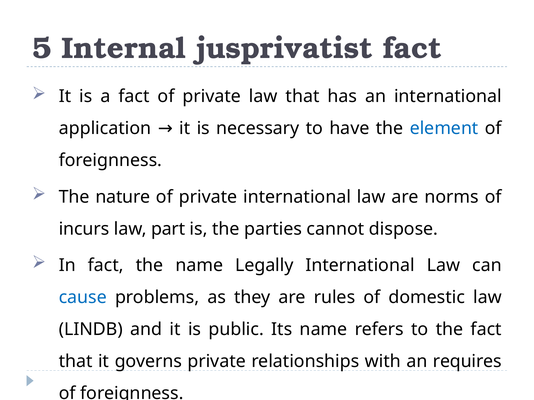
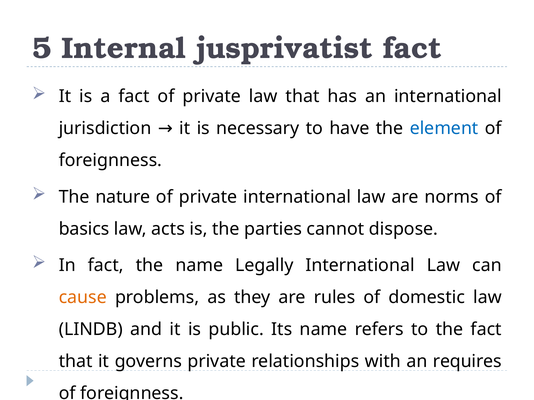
application: application -> jurisdiction
incurs: incurs -> basics
part: part -> acts
cause colour: blue -> orange
